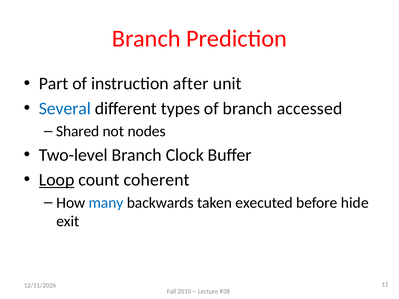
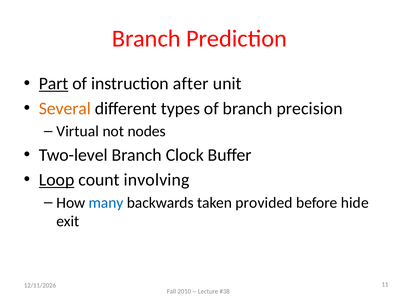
Part underline: none -> present
Several colour: blue -> orange
accessed: accessed -> precision
Shared: Shared -> Virtual
coherent: coherent -> involving
executed: executed -> provided
